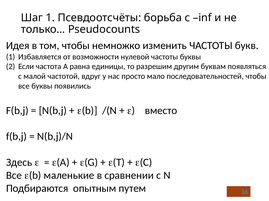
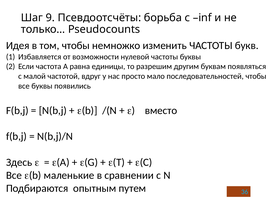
Шаг 1: 1 -> 9
